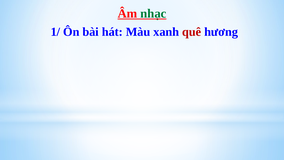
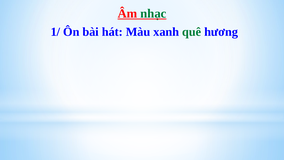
quê colour: red -> green
